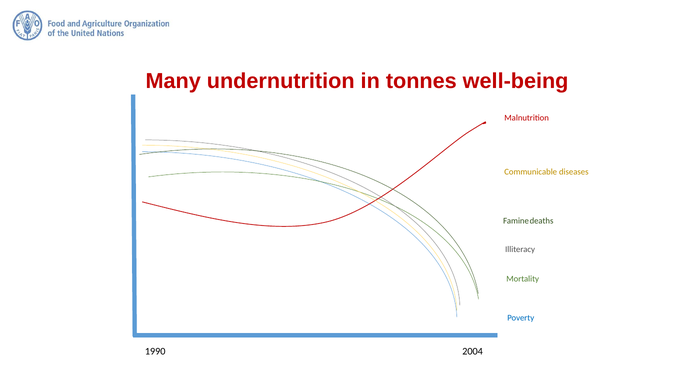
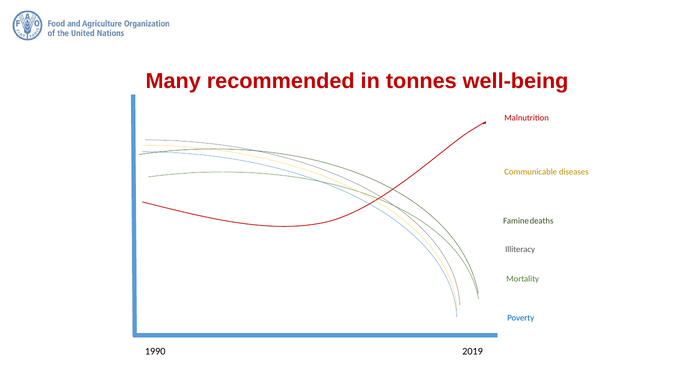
undernutrition: undernutrition -> recommended
2004: 2004 -> 2019
